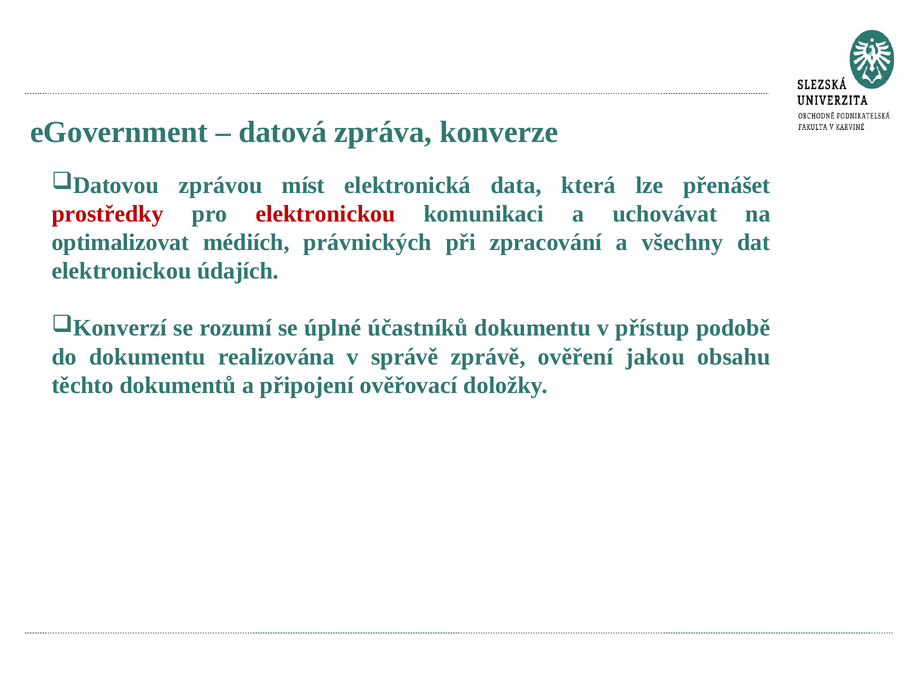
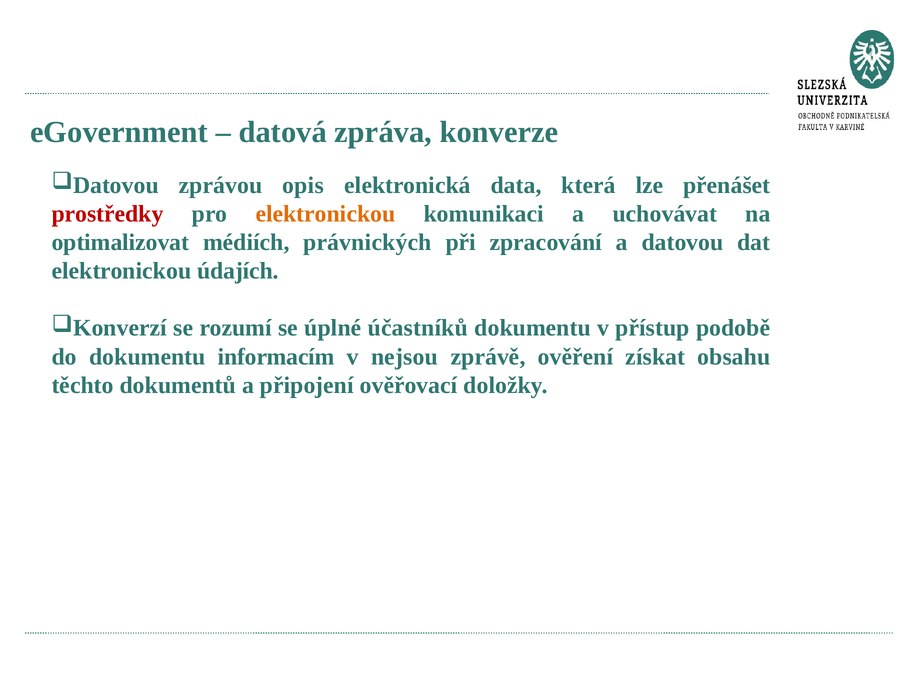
míst: míst -> opis
elektronickou at (325, 214) colour: red -> orange
všechny: všechny -> datovou
realizována: realizována -> informacím
správě: správě -> nejsou
jakou: jakou -> získat
